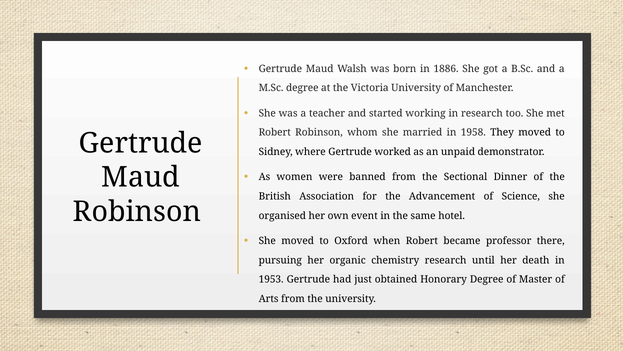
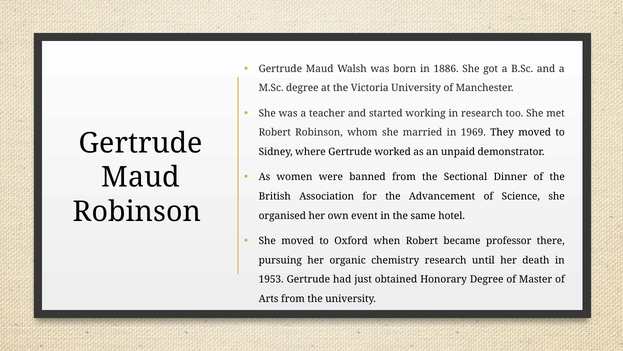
1958: 1958 -> 1969
